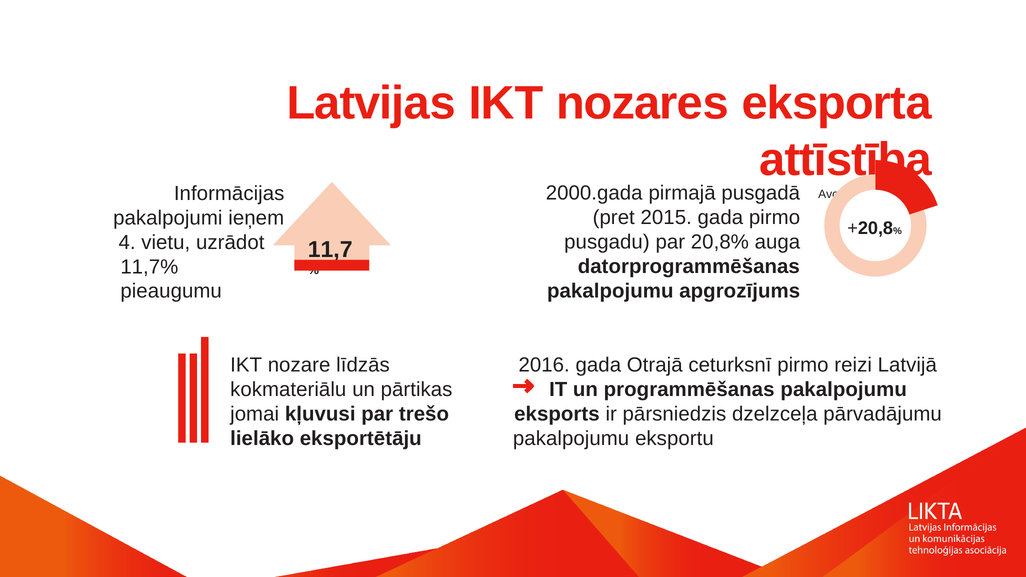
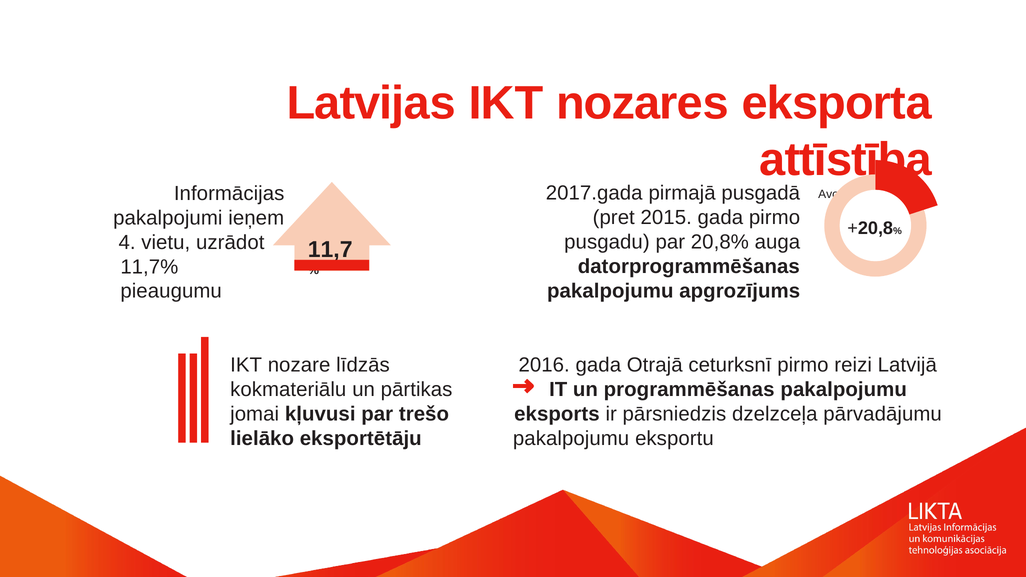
2000.gada: 2000.gada -> 2017.gada
